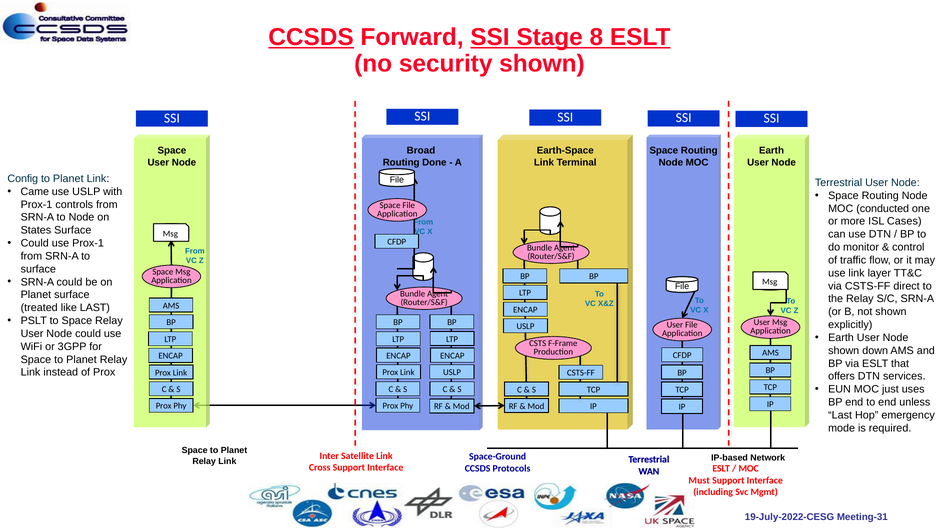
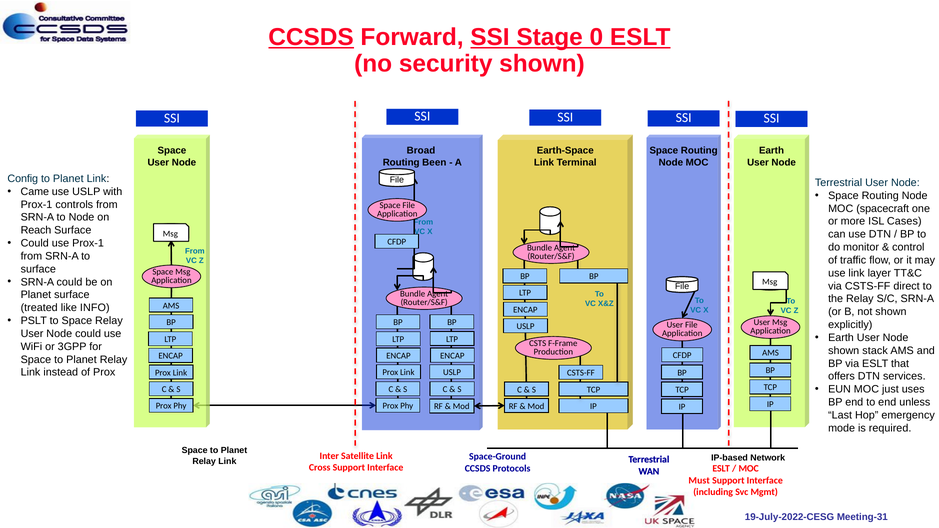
8: 8 -> 0
Done: Done -> Been
conducted: conducted -> spacecraft
States: States -> Reach
like LAST: LAST -> INFO
down: down -> stack
